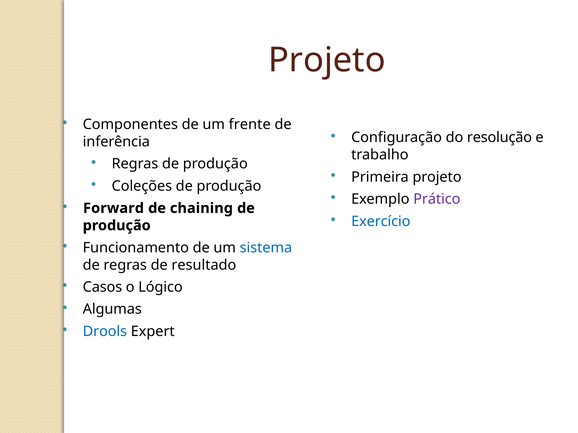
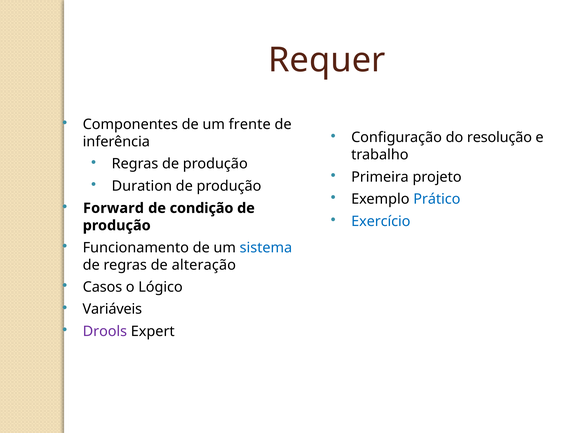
Projeto at (327, 60): Projeto -> Requer
Coleções: Coleções -> Duration
Prático colour: purple -> blue
chaining: chaining -> condição
resultado: resultado -> alteração
Algumas: Algumas -> Variáveis
Drools colour: blue -> purple
